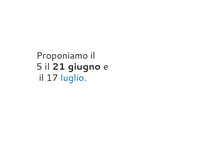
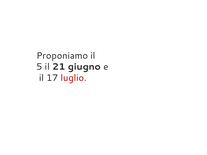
luglio colour: blue -> red
